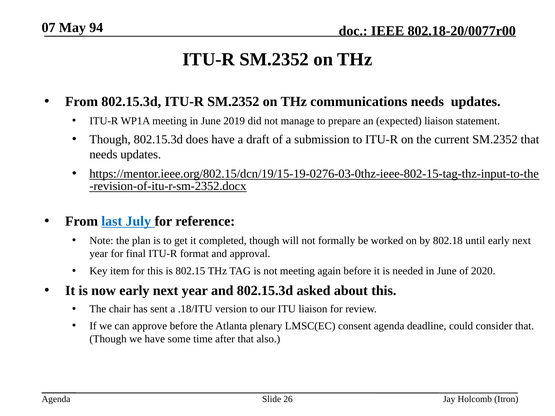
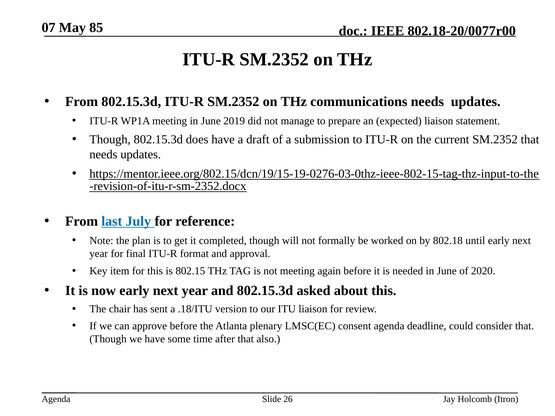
94: 94 -> 85
